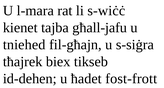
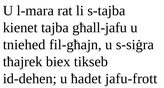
s-wiċċ: s-wiċċ -> s-tajba
fost-frott: fost-frott -> jafu-frott
